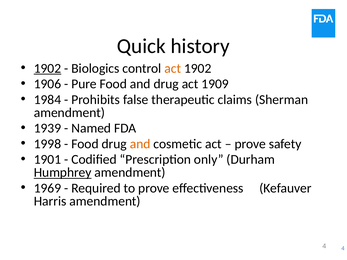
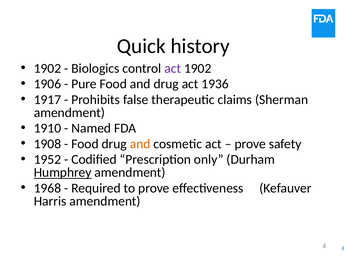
1902 at (47, 68) underline: present -> none
act at (173, 68) colour: orange -> purple
1909: 1909 -> 1936
1984: 1984 -> 1917
1939: 1939 -> 1910
1998: 1998 -> 1908
1901: 1901 -> 1952
1969: 1969 -> 1968
